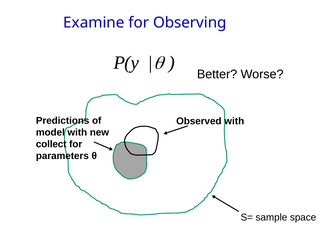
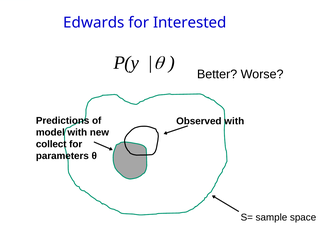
Examine: Examine -> Edwards
Observing: Observing -> Interested
